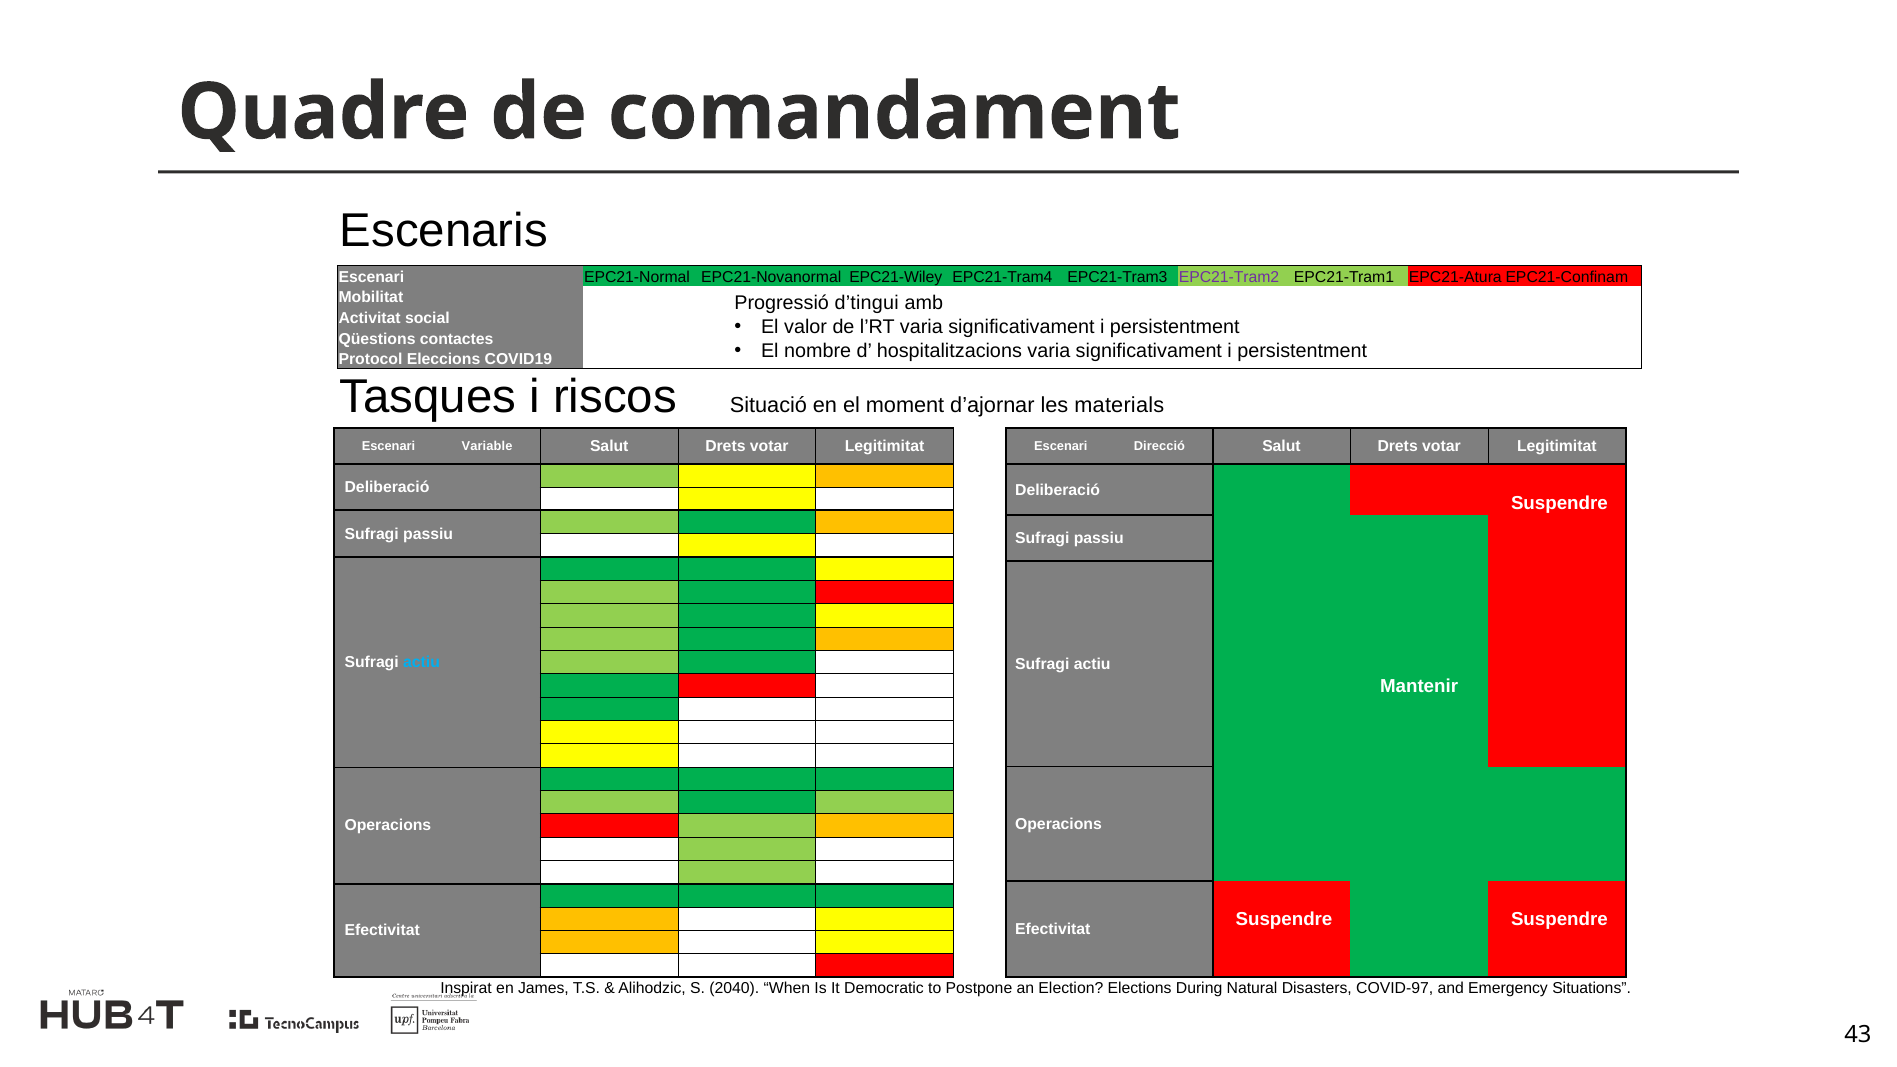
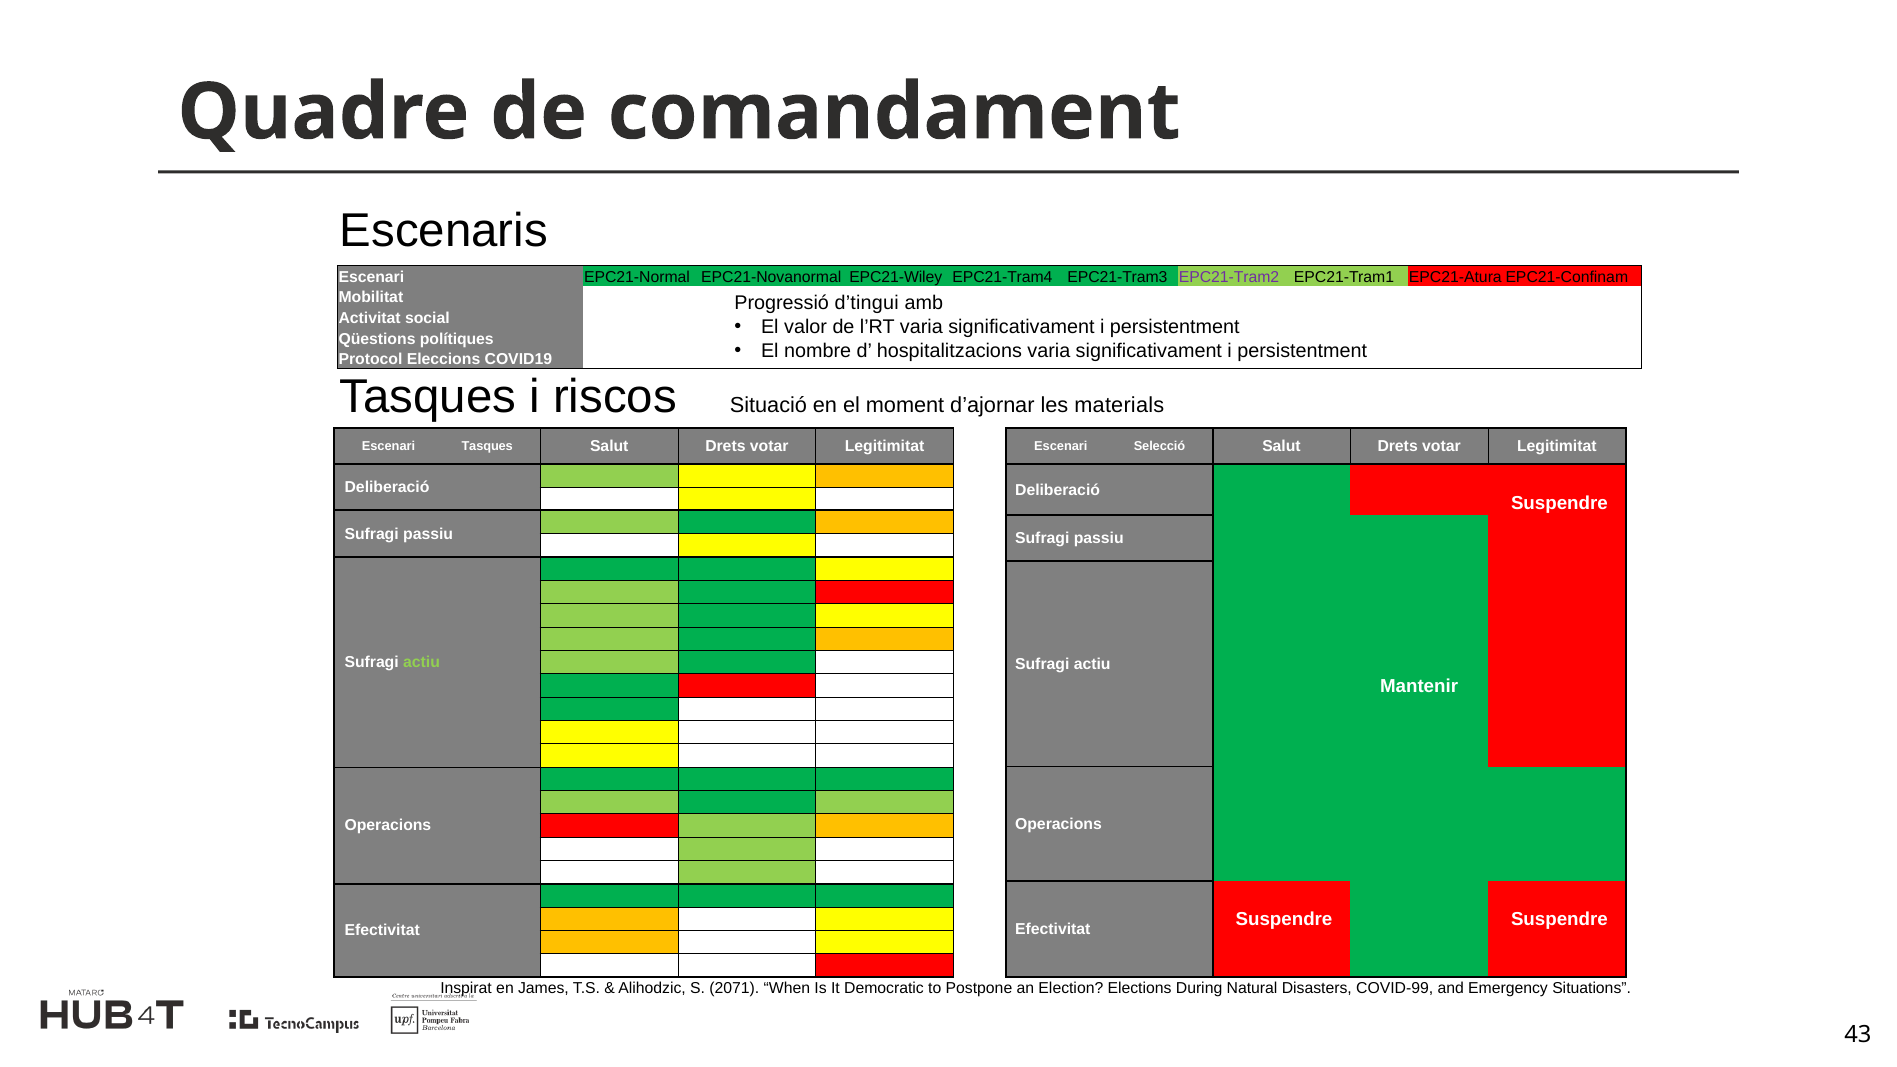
contactes: contactes -> polítiques
Escenari Variable: Variable -> Tasques
Direcció: Direcció -> Selecció
actiu at (422, 662) colour: light blue -> light green
2040: 2040 -> 2071
COVID-97: COVID-97 -> COVID-99
